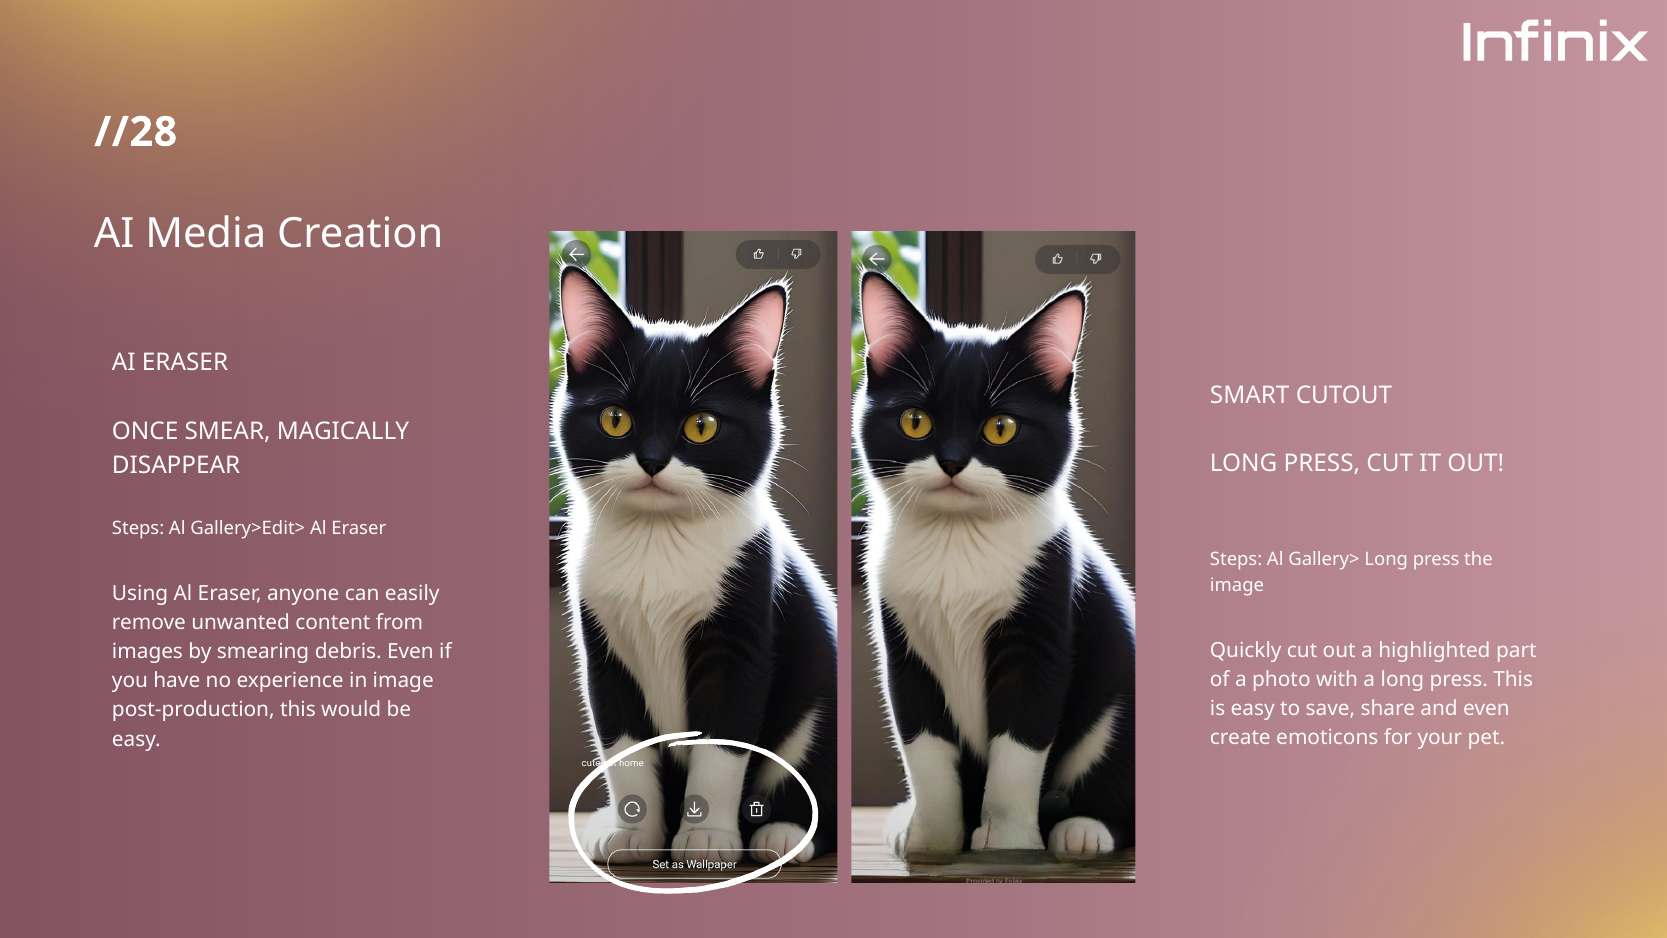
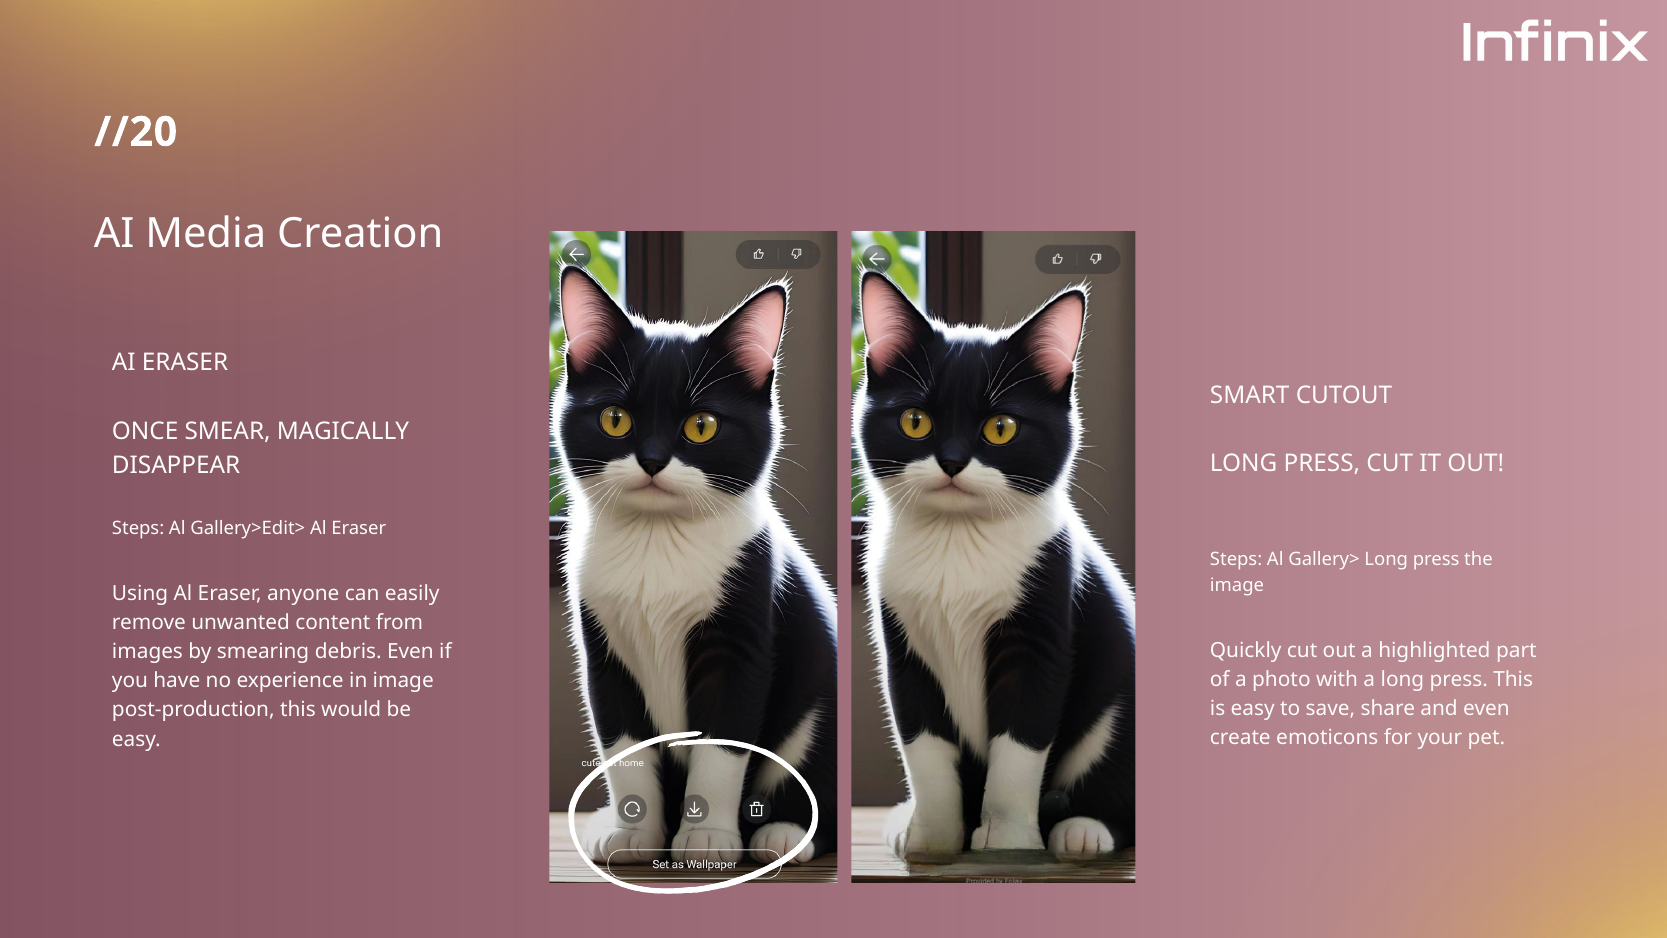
//28: //28 -> //20
